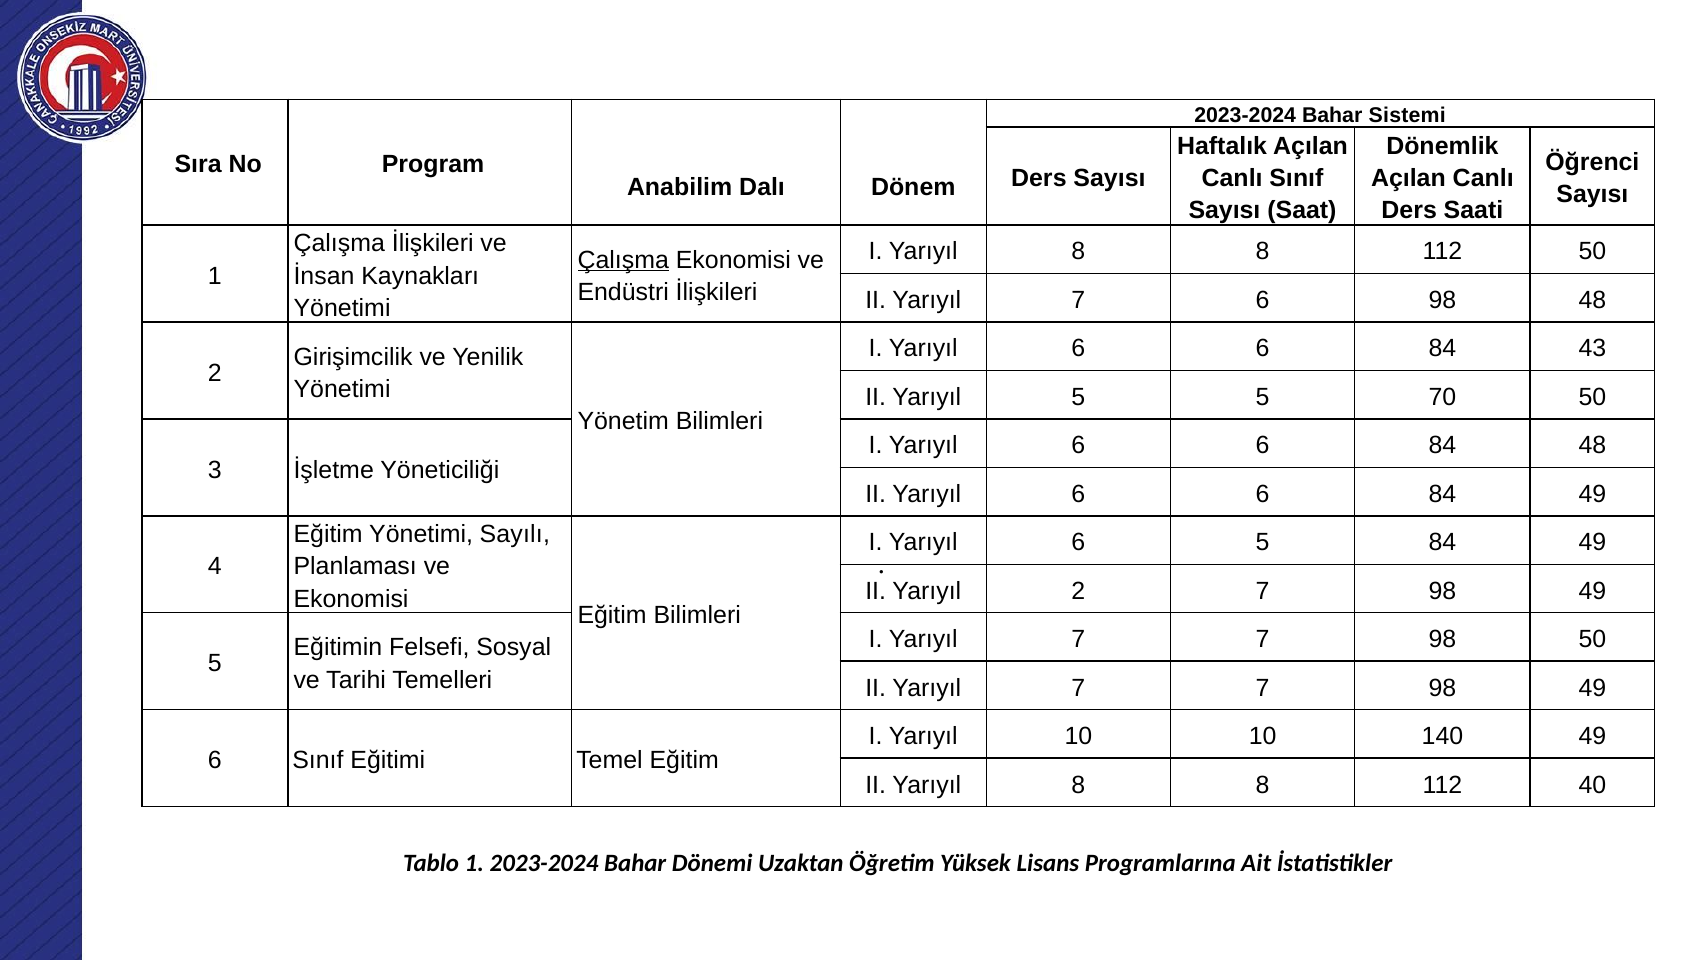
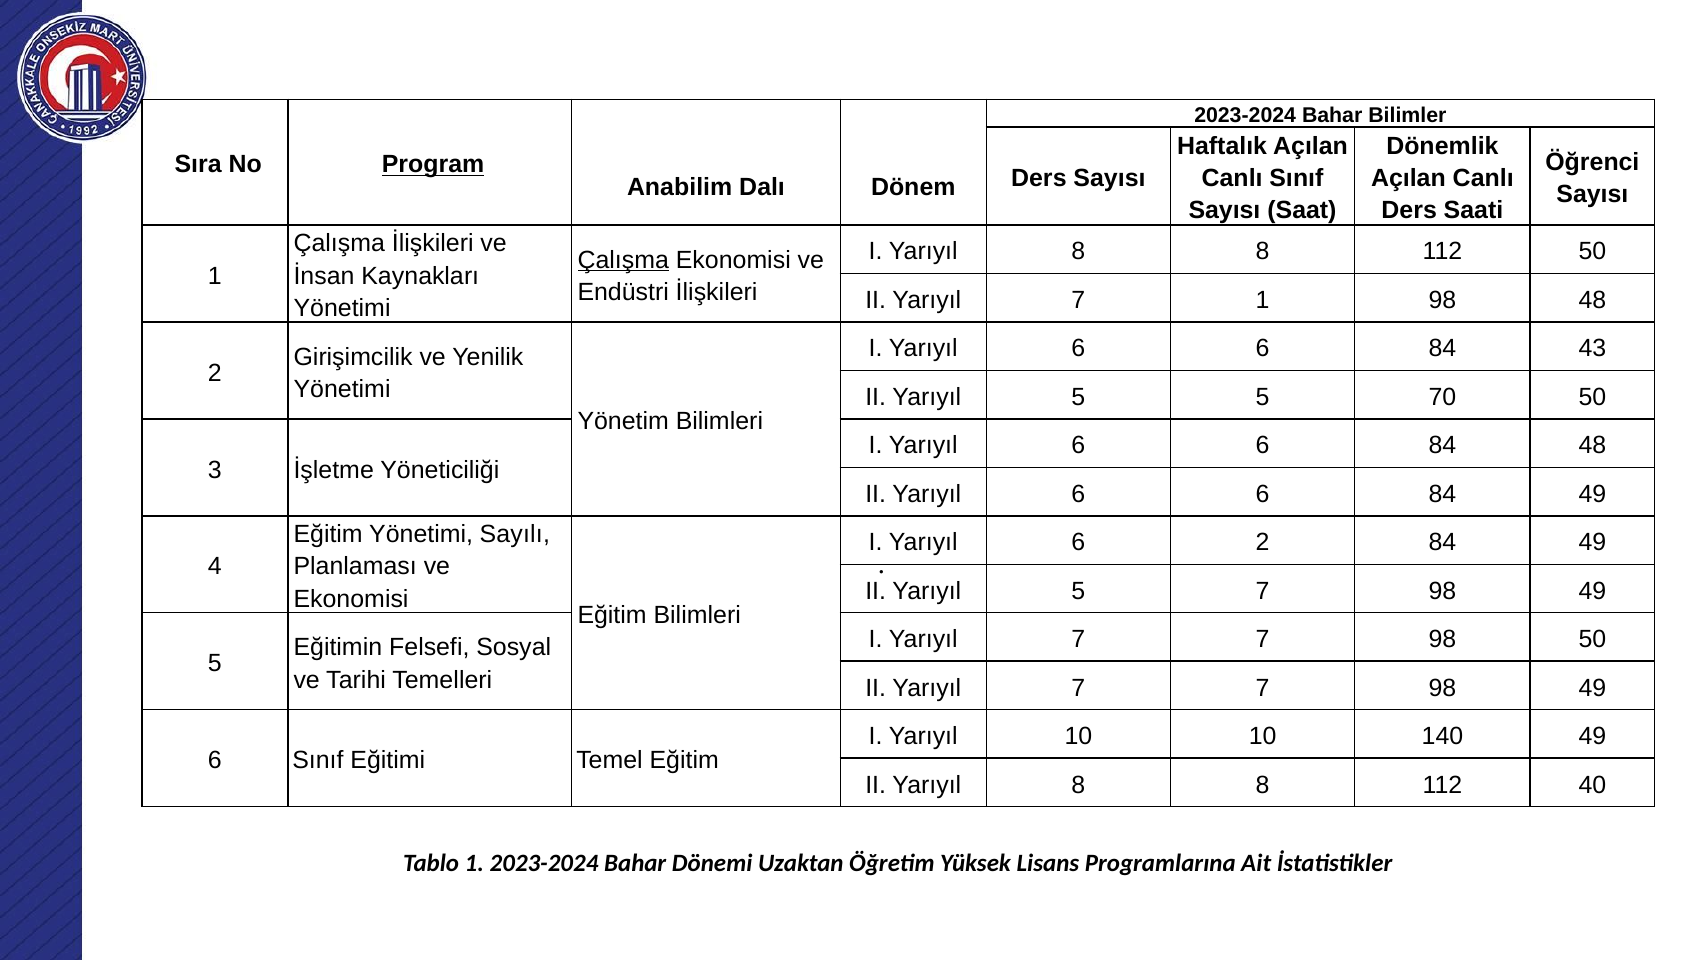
Sistemi: Sistemi -> Bilimler
Program underline: none -> present
7 6: 6 -> 1
6 5: 5 -> 2
2 at (1078, 591): 2 -> 5
